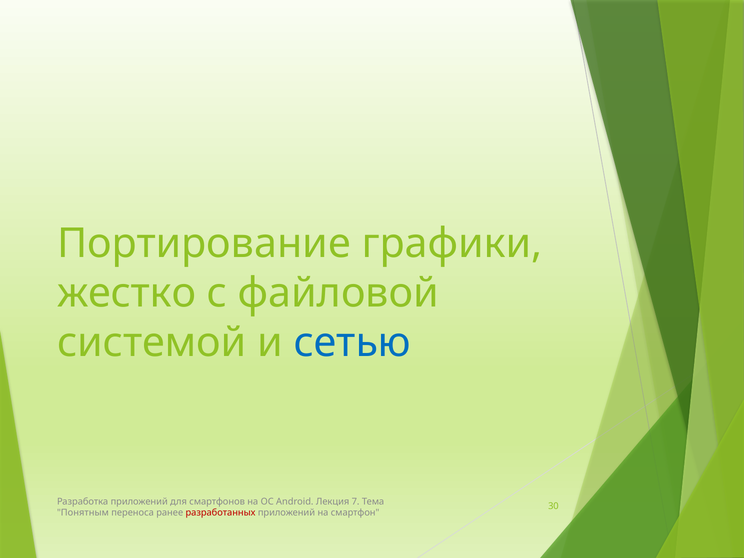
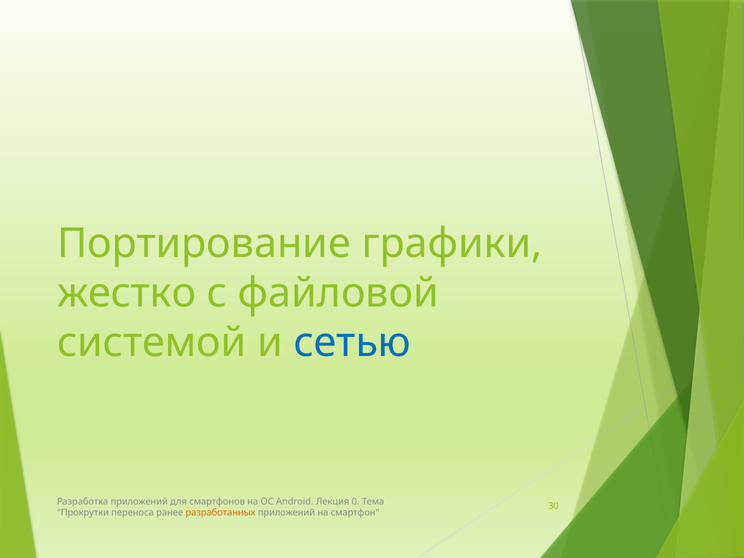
7: 7 -> 0
Понятным: Понятным -> Прокрутки
разработанных colour: red -> orange
